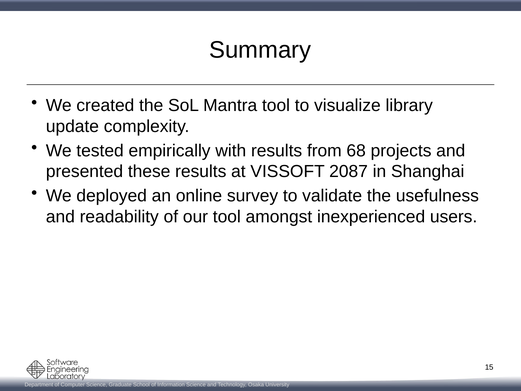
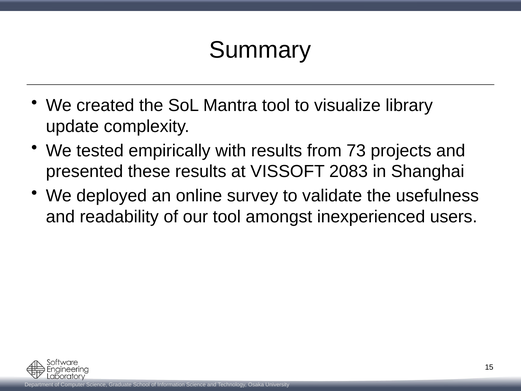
68: 68 -> 73
2087: 2087 -> 2083
